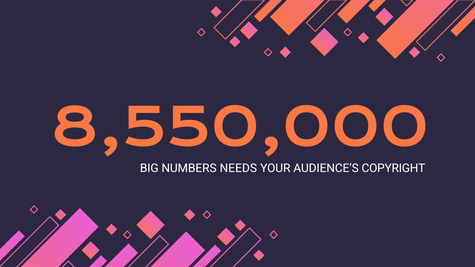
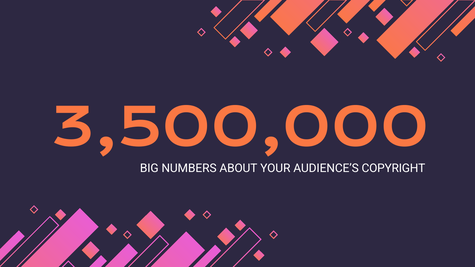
8,550,000: 8,550,000 -> 3,500,000
NEEDS: NEEDS -> ABOUT
